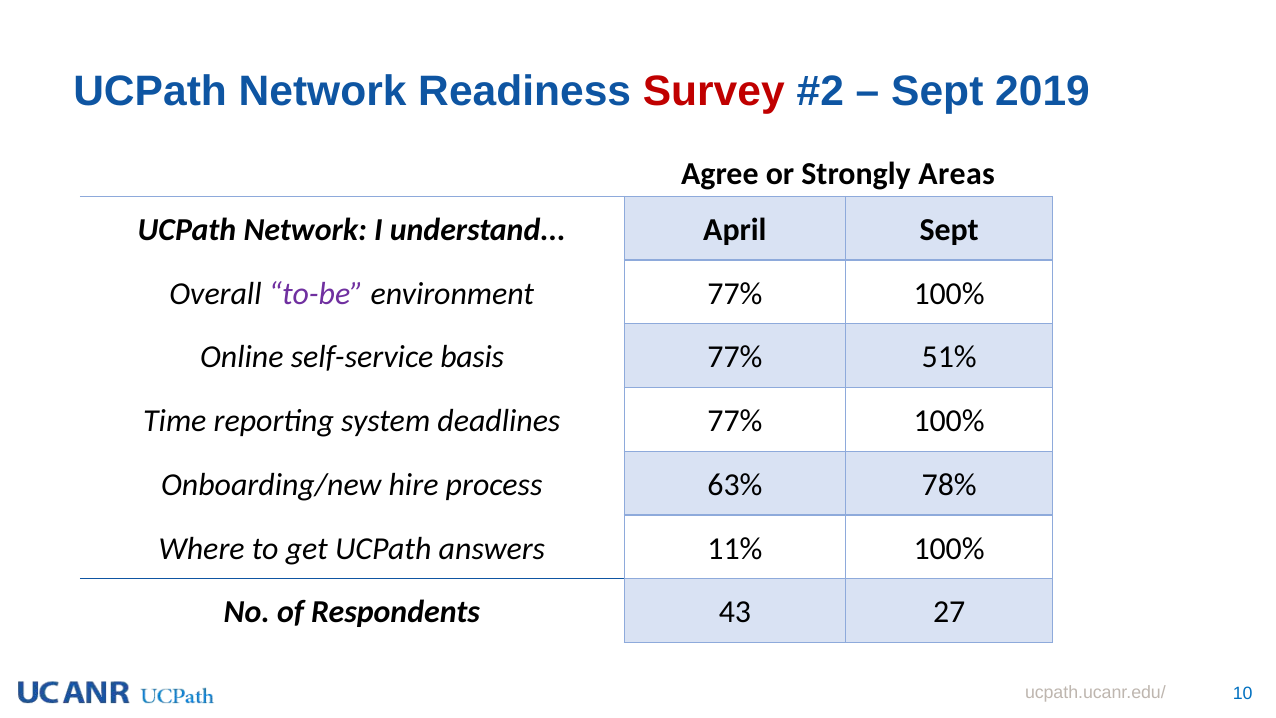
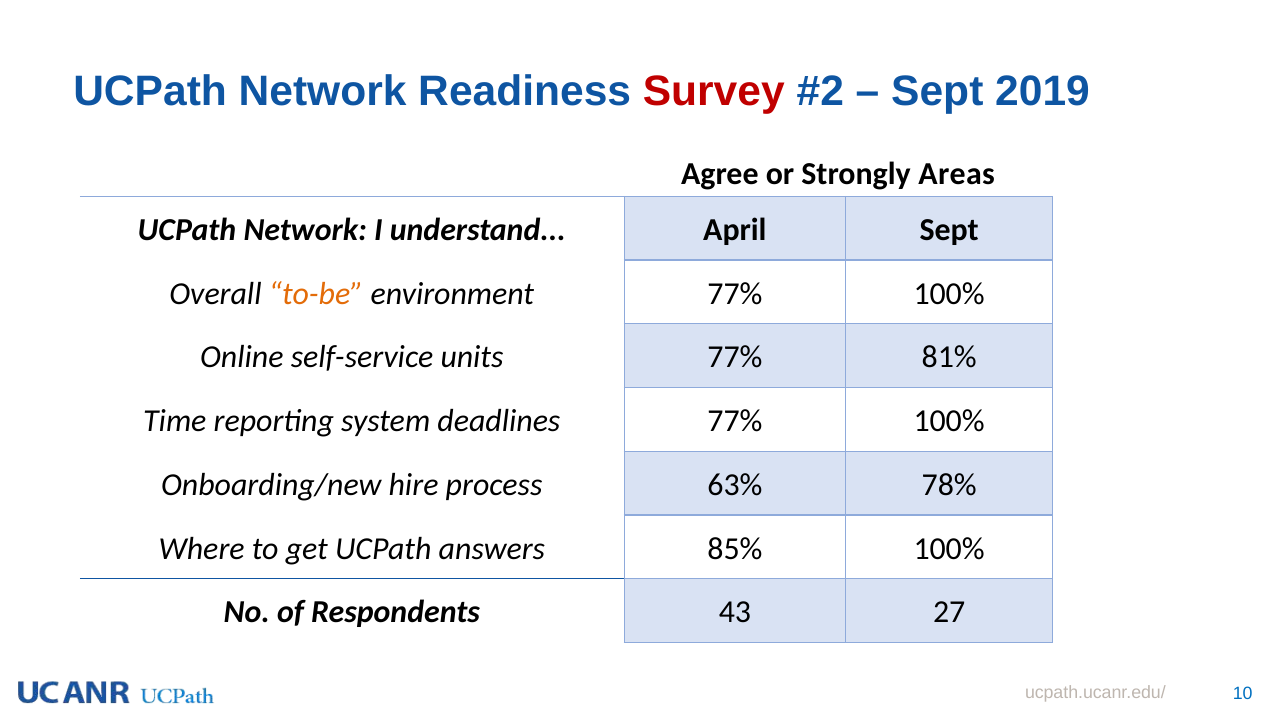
to-be colour: purple -> orange
basis: basis -> units
51%: 51% -> 81%
11%: 11% -> 85%
